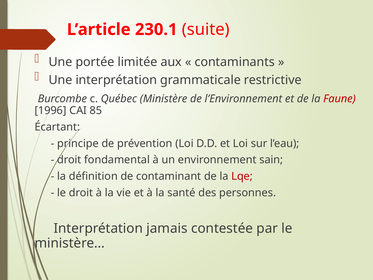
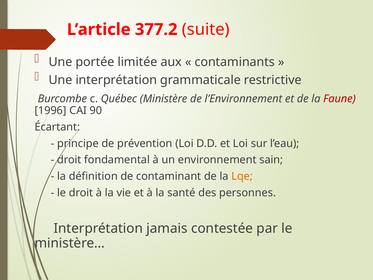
230.1: 230.1 -> 377.2
85: 85 -> 90
Lqe colour: red -> orange
